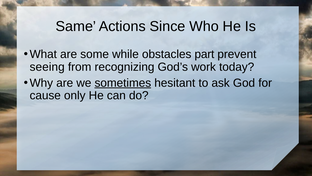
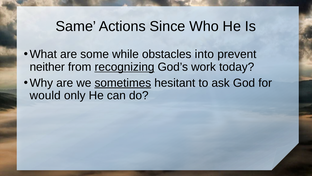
part: part -> into
seeing: seeing -> neither
recognizing underline: none -> present
cause: cause -> would
